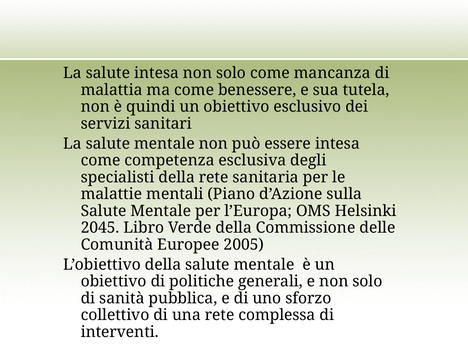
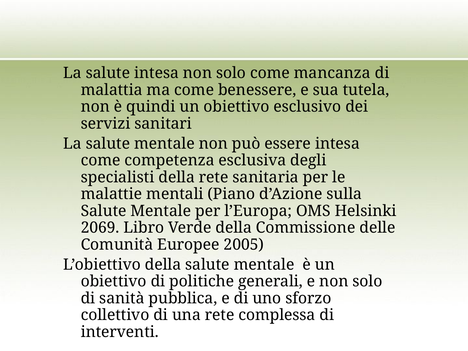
2045: 2045 -> 2069
